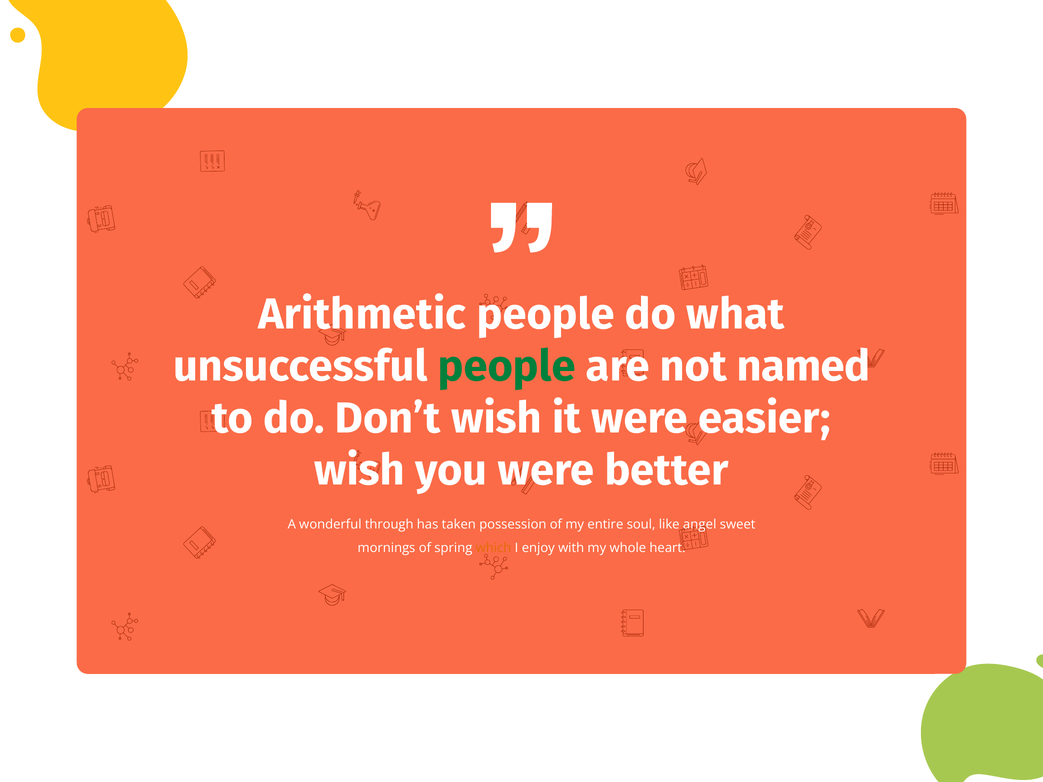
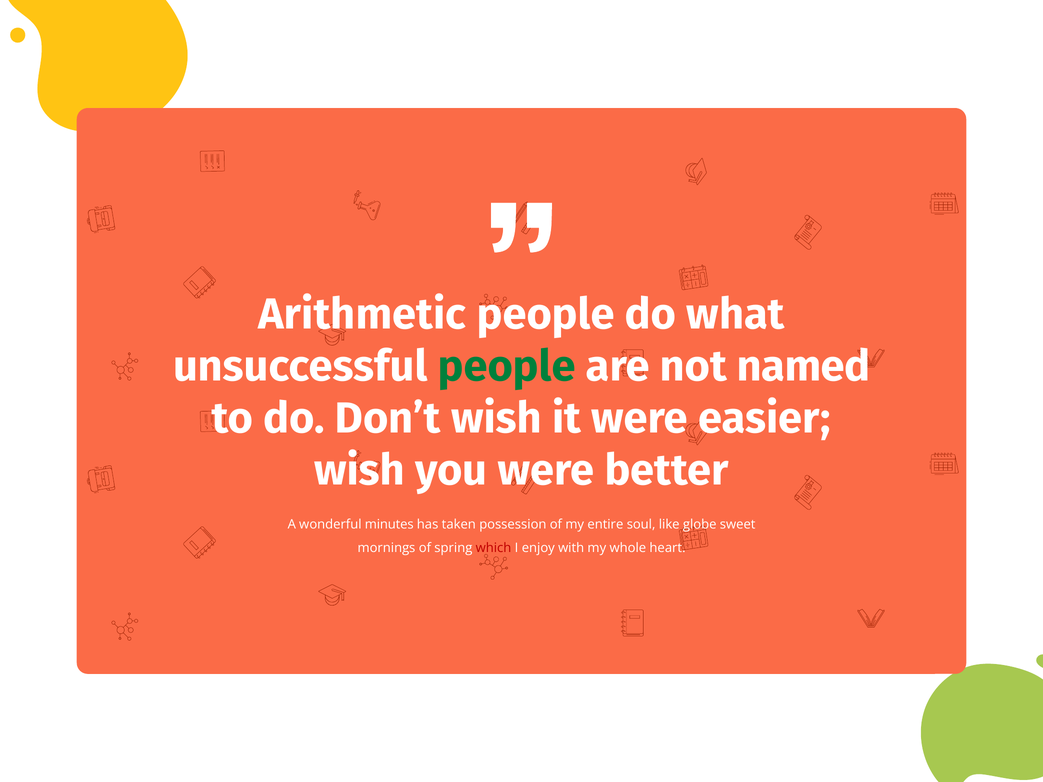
through: through -> minutes
angel: angel -> globe
which colour: orange -> red
